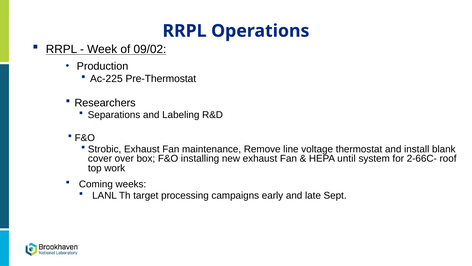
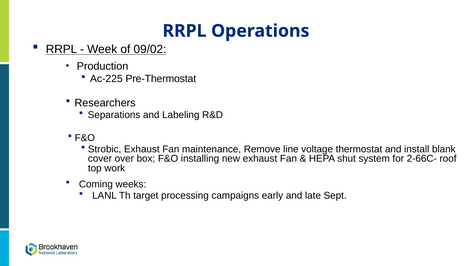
until: until -> shut
